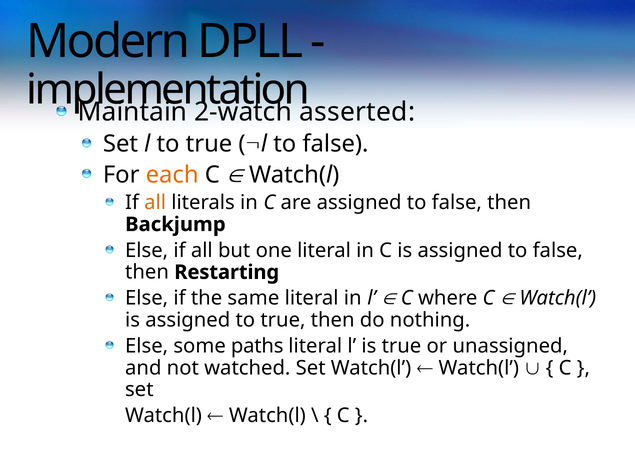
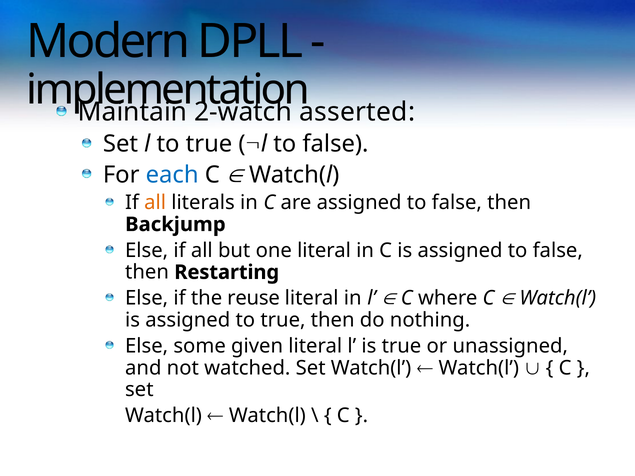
each colour: orange -> blue
same: same -> reuse
paths: paths -> given
